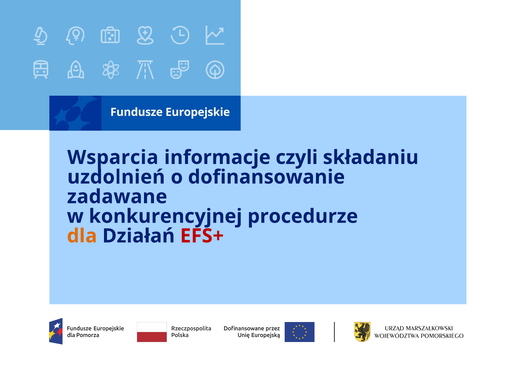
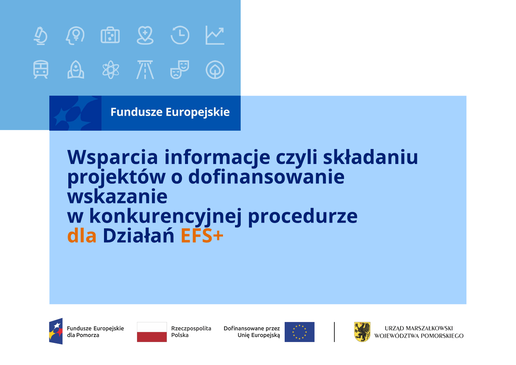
uzdolnień: uzdolnień -> projektów
zadawane: zadawane -> wskazanie
EFS+ colour: red -> orange
